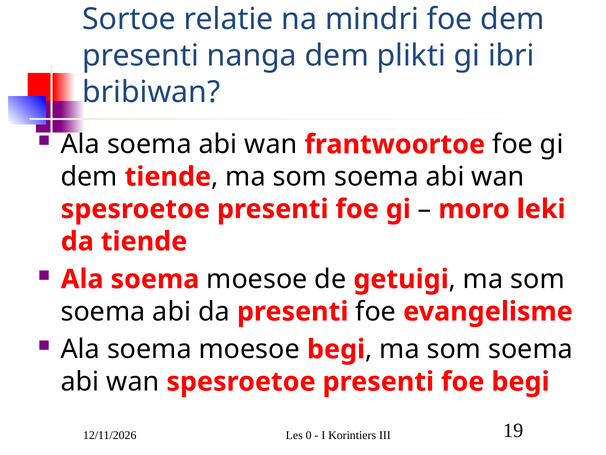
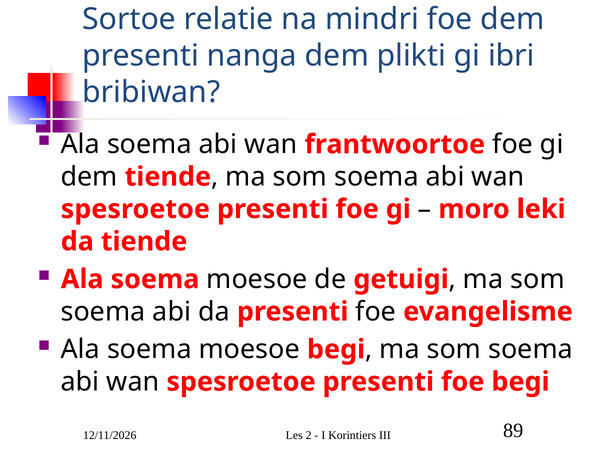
0: 0 -> 2
19: 19 -> 89
